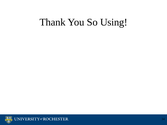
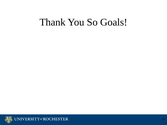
Using: Using -> Goals
